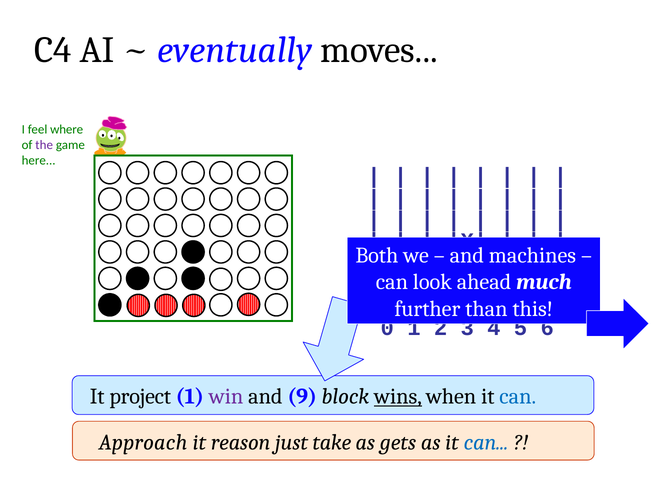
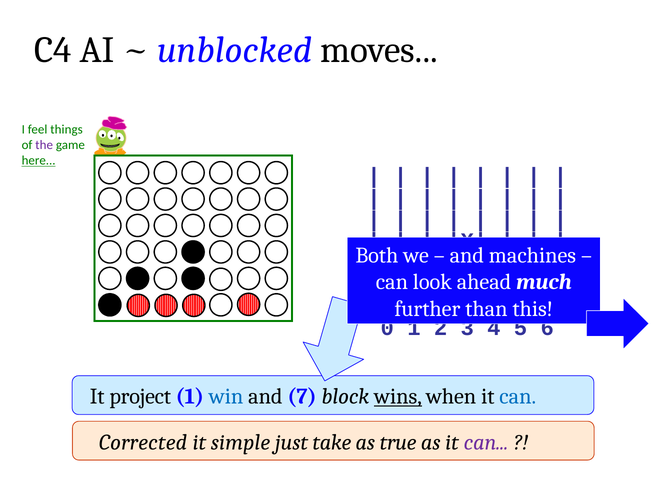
eventually: eventually -> unblocked
where: where -> things
here underline: none -> present
win colour: purple -> blue
9: 9 -> 7
Approach: Approach -> Corrected
reason: reason -> simple
gets: gets -> true
can at (486, 443) colour: blue -> purple
